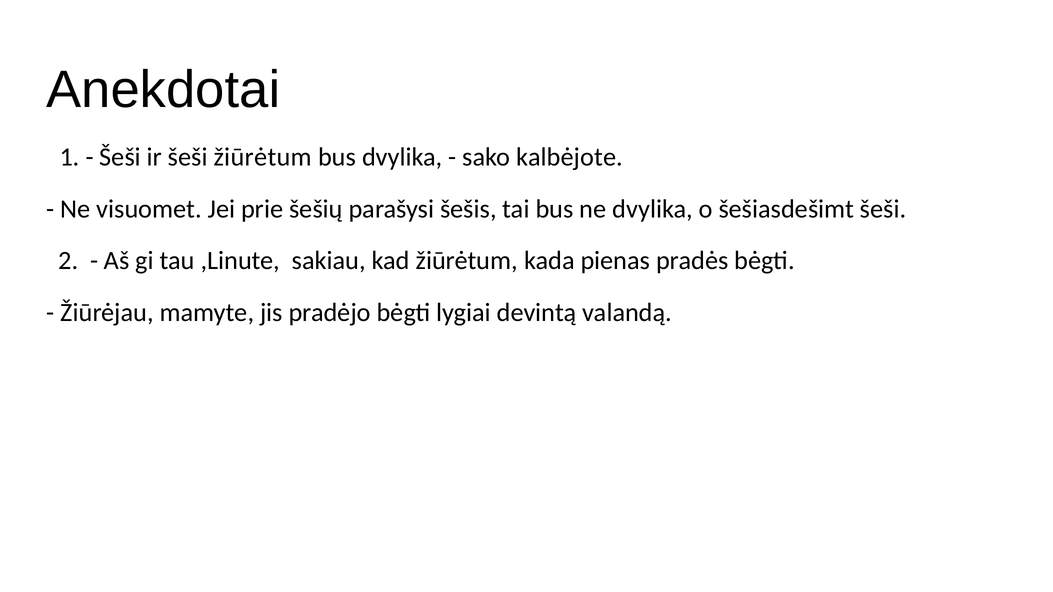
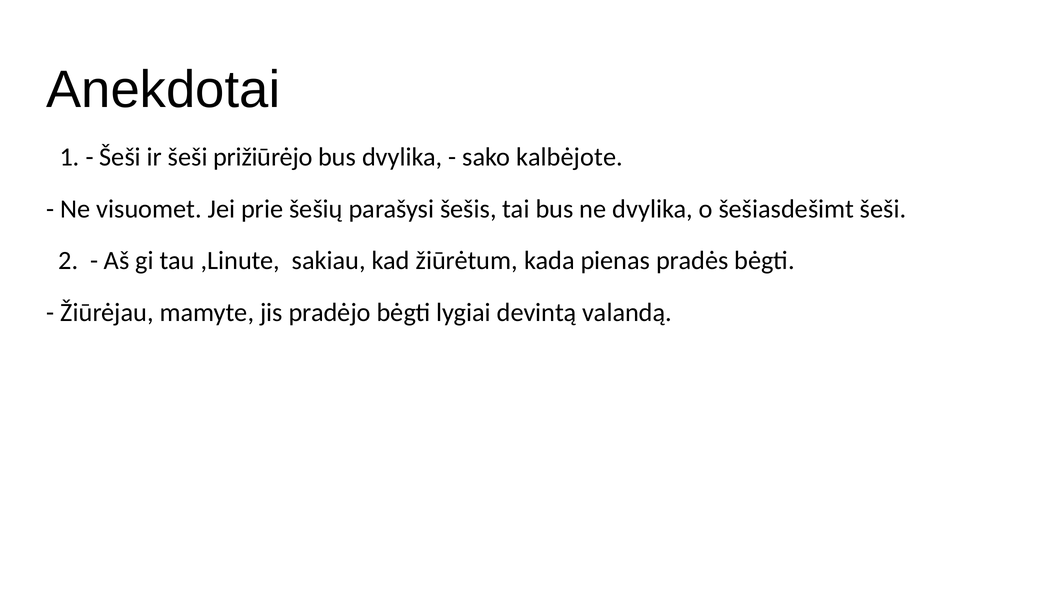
šeši žiūrėtum: žiūrėtum -> prižiūrėjo
